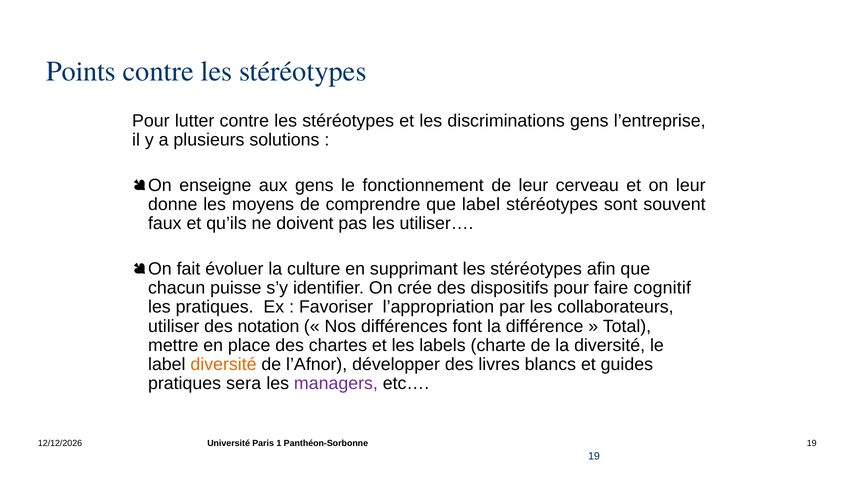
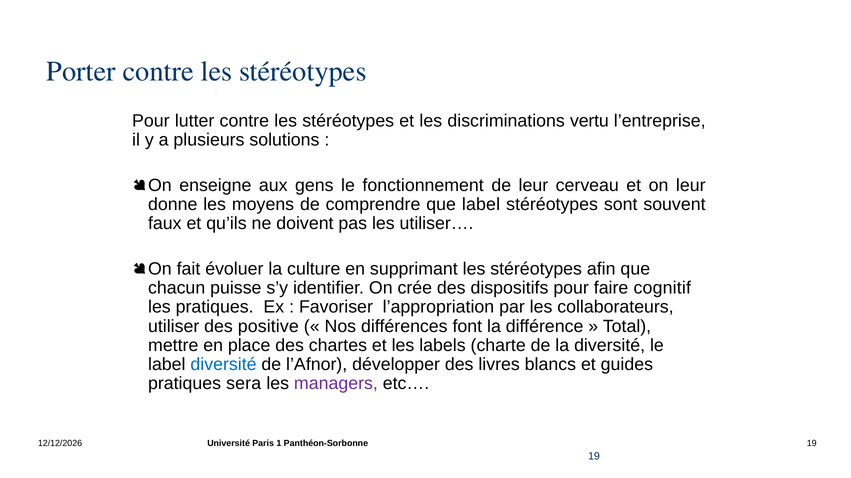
Points: Points -> Porter
discriminations gens: gens -> vertu
notation: notation -> positive
diversité at (224, 365) colour: orange -> blue
